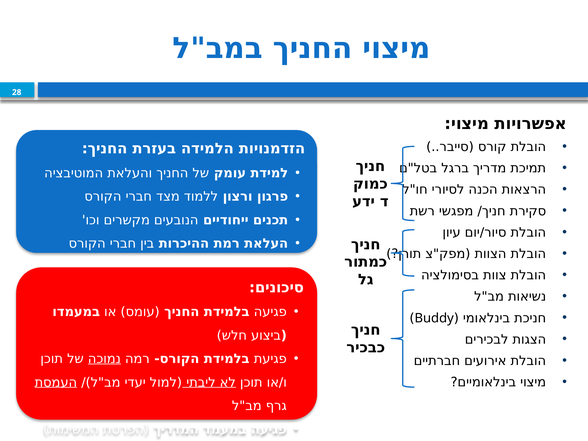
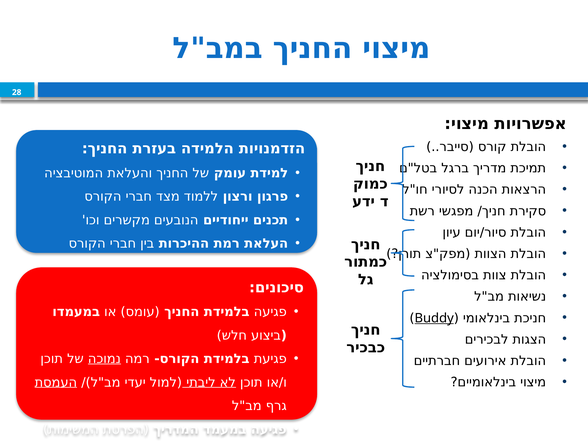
Buddy underline: none -> present
